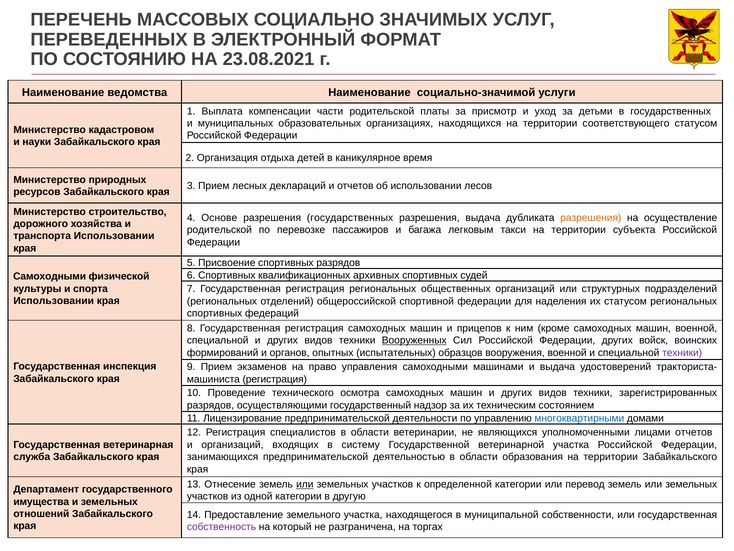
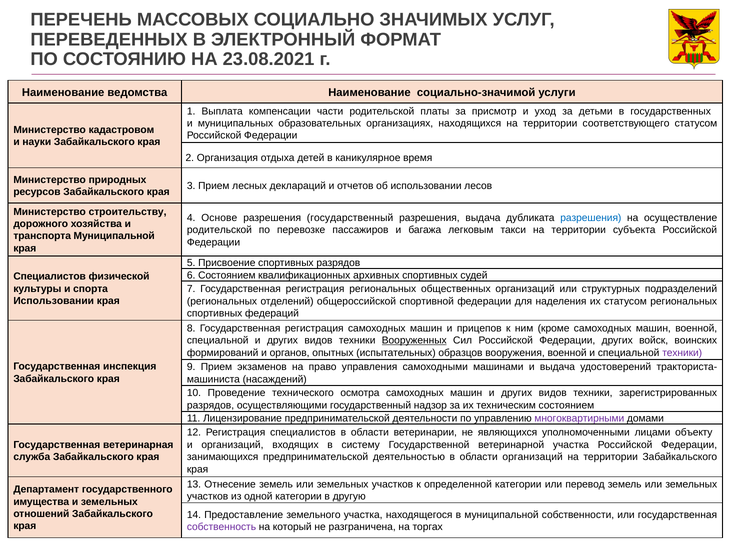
строительство: строительство -> строительству
разрешения государственных: государственных -> государственный
разрешения at (591, 218) colour: orange -> blue
транспорта Использовании: Использовании -> Муниципальной
6 Спортивных: Спортивных -> Состоянием
Самоходными at (50, 276): Самоходными -> Специалистов
регистрация at (275, 379): регистрация -> насаждений
многоквартирными colour: blue -> purple
лицами отчетов: отчетов -> объекту
области образования: образования -> организаций
или at (305, 484) underline: present -> none
